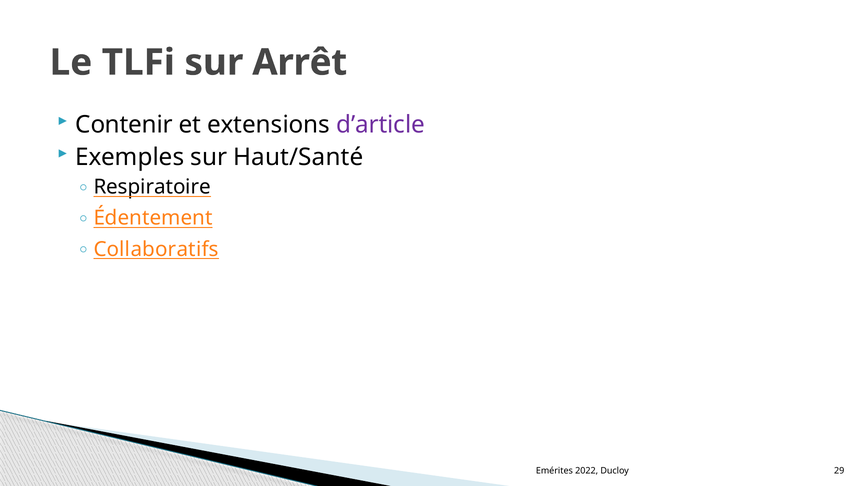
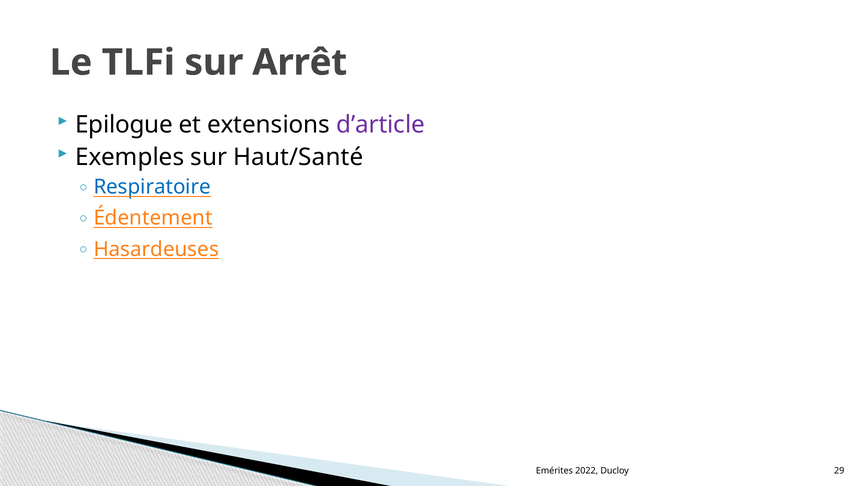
Contenir: Contenir -> Epilogue
Respiratoire colour: black -> blue
Collaboratifs: Collaboratifs -> Hasardeuses
